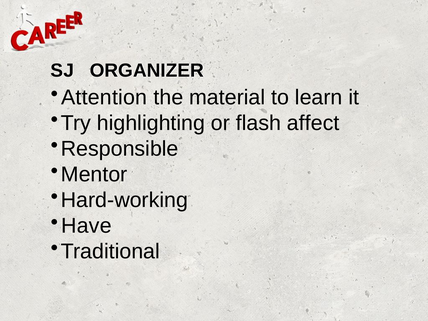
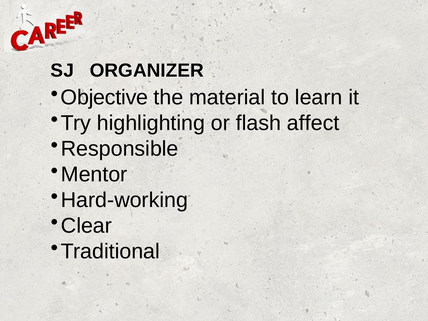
Attention: Attention -> Objective
Have: Have -> Clear
